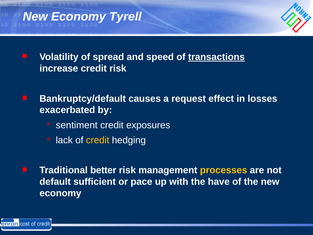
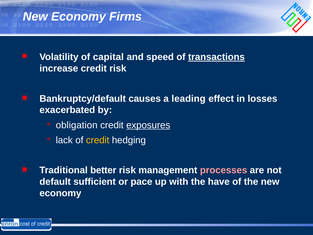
Tyrell: Tyrell -> Firms
spread: spread -> capital
request: request -> leading
sentiment: sentiment -> obligation
exposures underline: none -> present
processes colour: yellow -> pink
